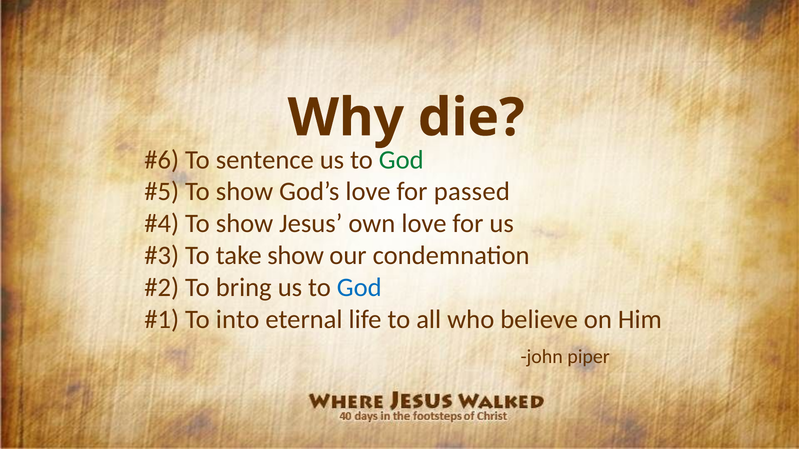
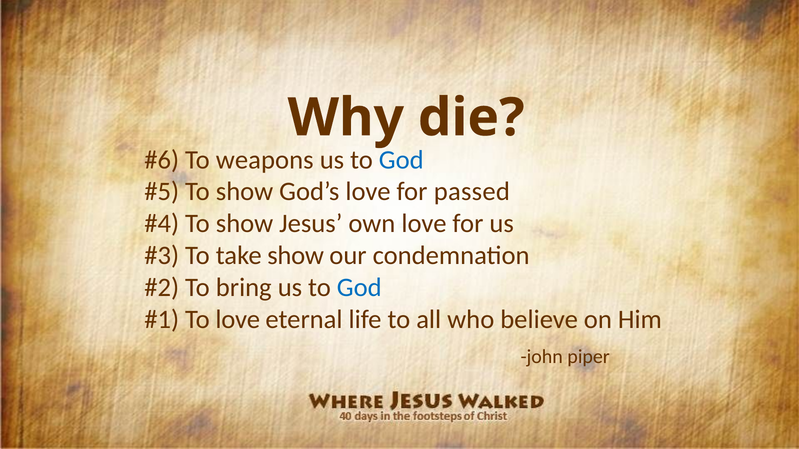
sentence: sentence -> weapons
God at (401, 160) colour: green -> blue
To into: into -> love
